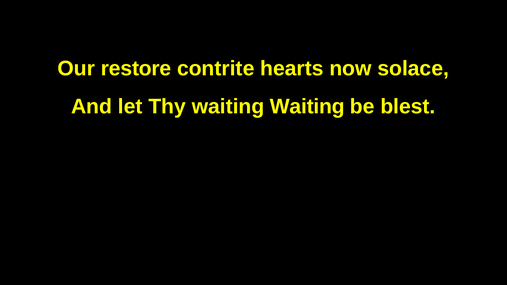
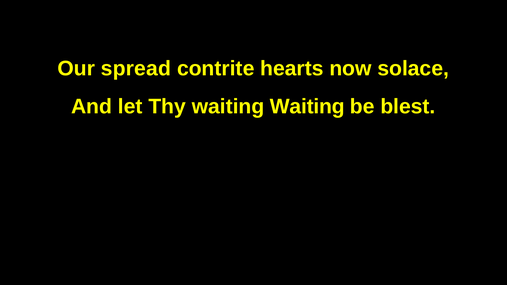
restore: restore -> spread
